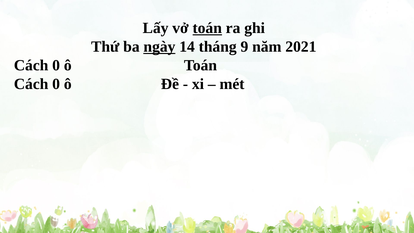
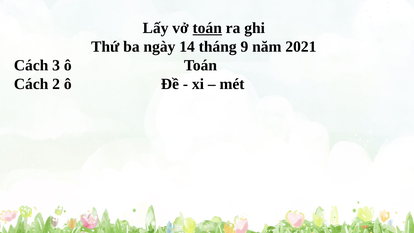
ngày underline: present -> none
0 at (56, 65): 0 -> 3
0 at (56, 84): 0 -> 2
